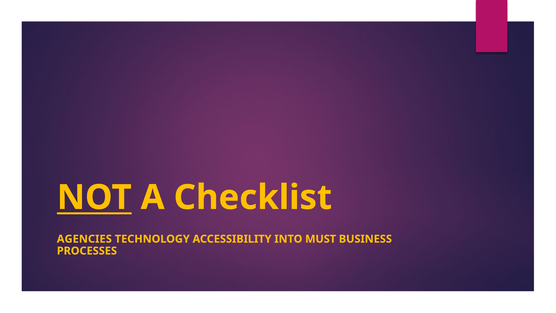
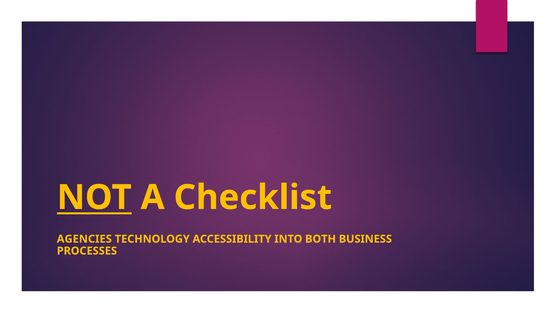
MUST: MUST -> BOTH
